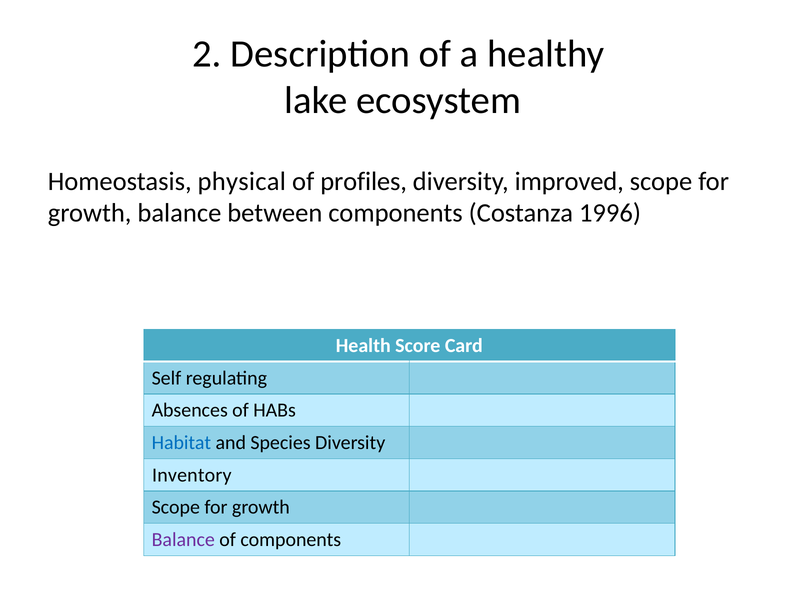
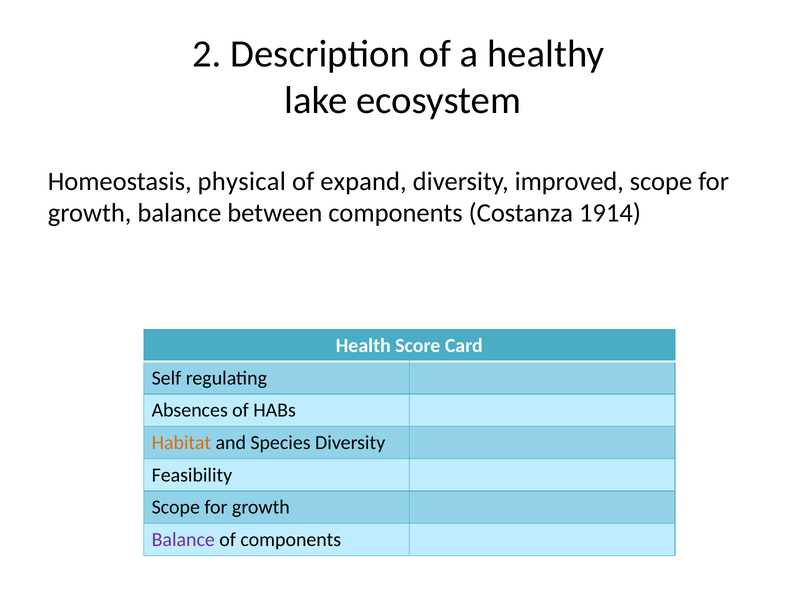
profiles: profiles -> expand
1996: 1996 -> 1914
Habitat colour: blue -> orange
Inventory: Inventory -> Feasibility
